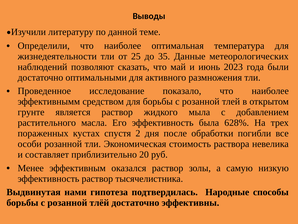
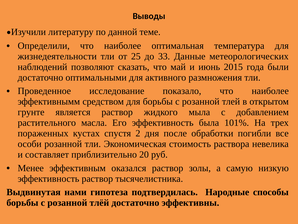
35: 35 -> 33
2023: 2023 -> 2015
628%: 628% -> 101%
